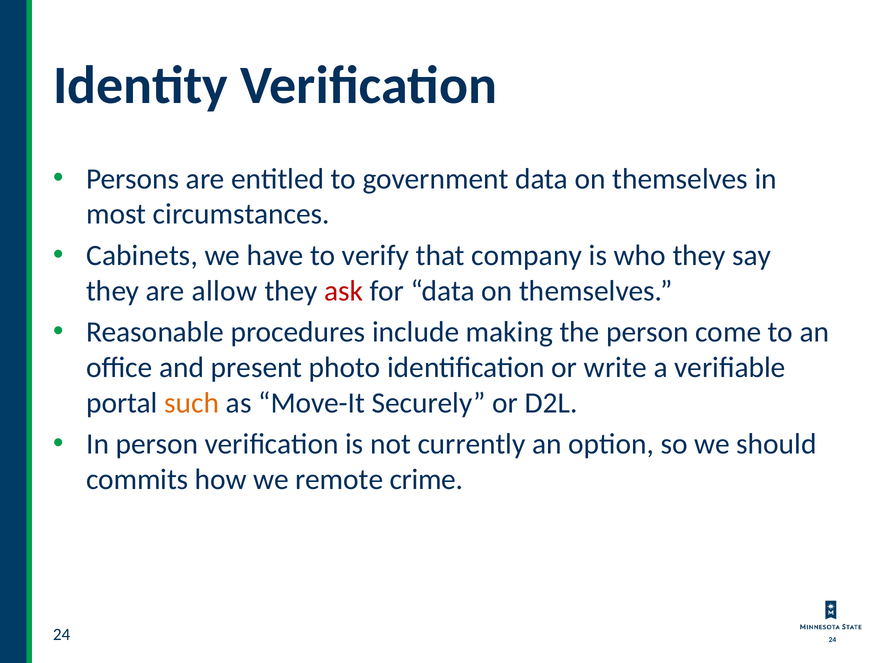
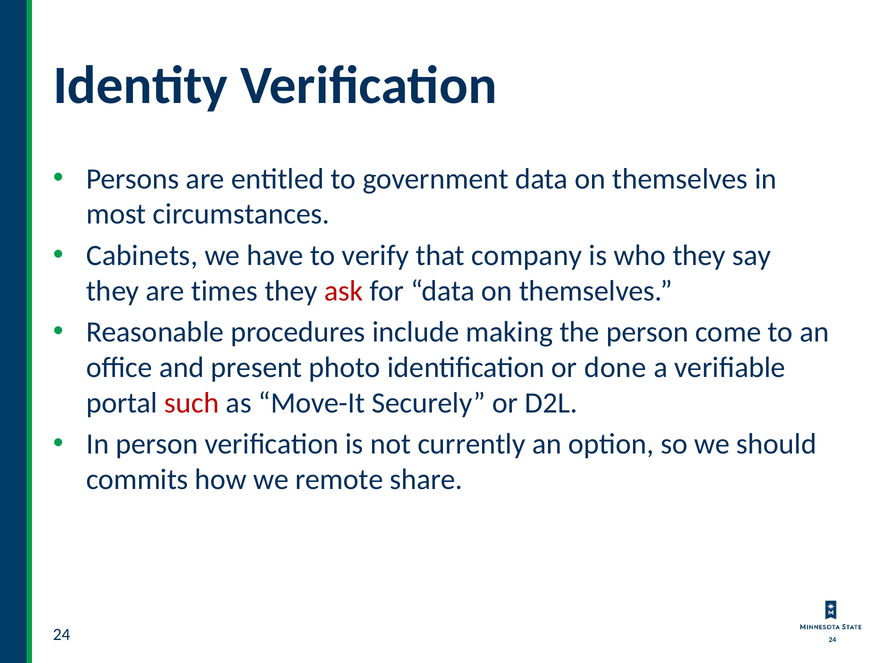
allow: allow -> times
write: write -> done
such colour: orange -> red
crime: crime -> share
